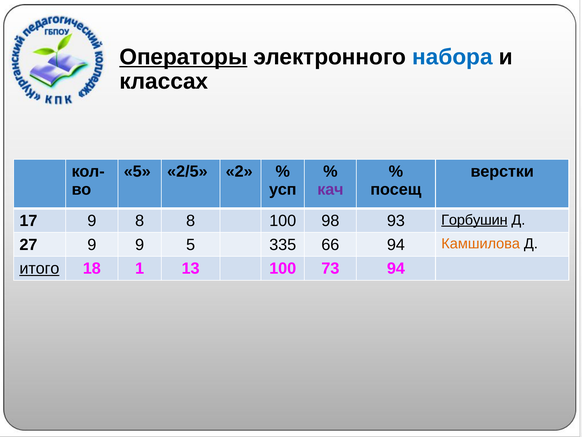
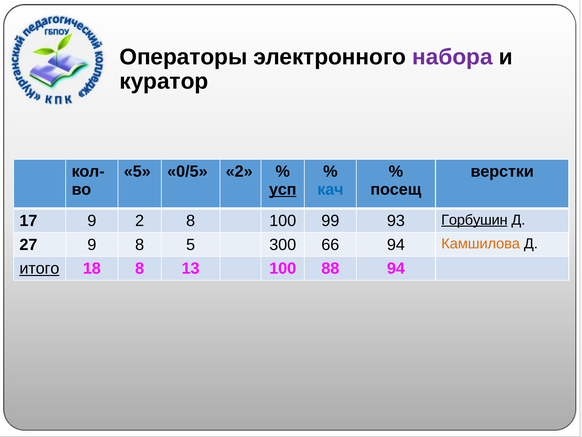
Операторы underline: present -> none
набора colour: blue -> purple
классах: классах -> куратор
2/5: 2/5 -> 0/5
усп underline: none -> present
кач colour: purple -> blue
9 8: 8 -> 2
98: 98 -> 99
9 9: 9 -> 8
335: 335 -> 300
18 1: 1 -> 8
73: 73 -> 88
